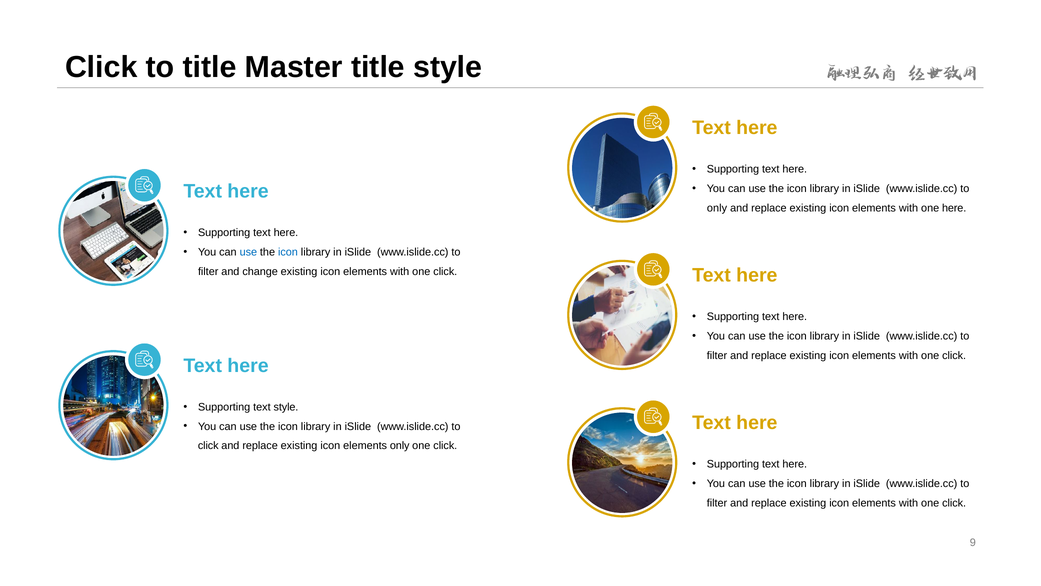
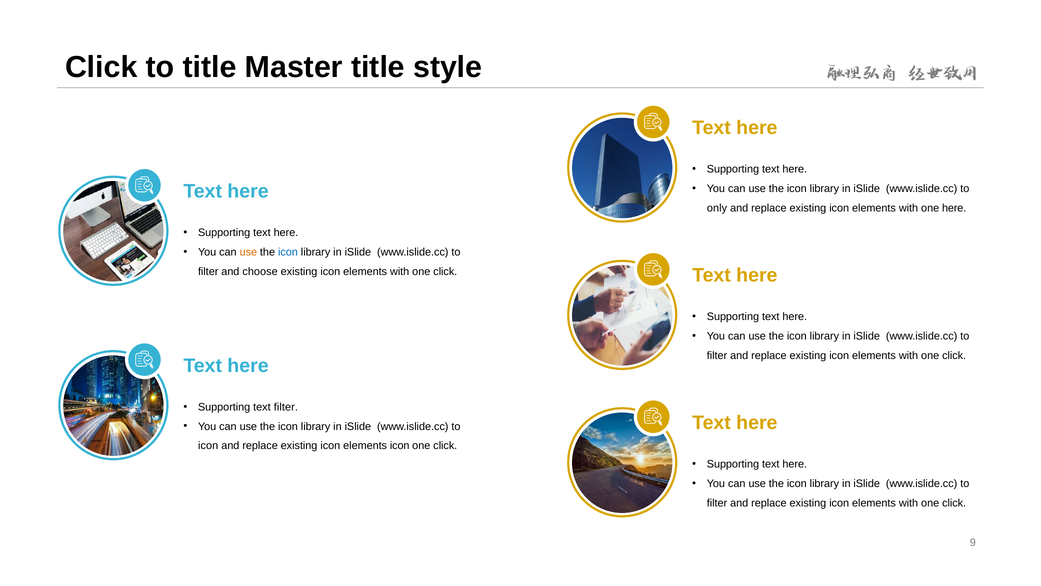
use at (248, 252) colour: blue -> orange
change: change -> choose
text style: style -> filter
click at (208, 446): click -> icon
elements only: only -> icon
